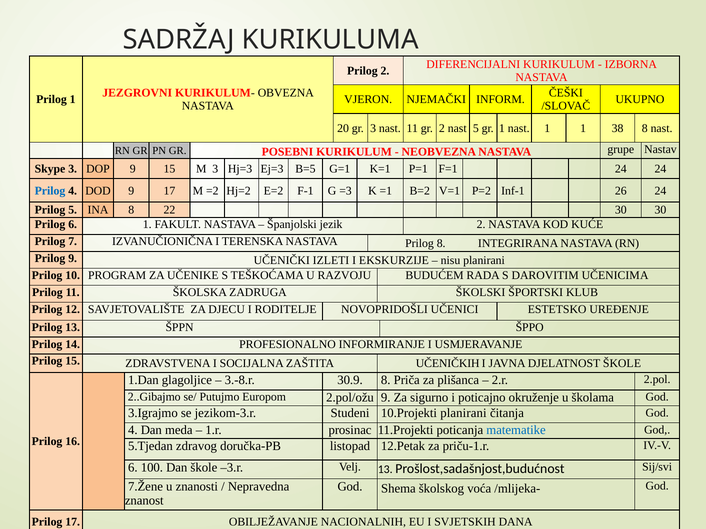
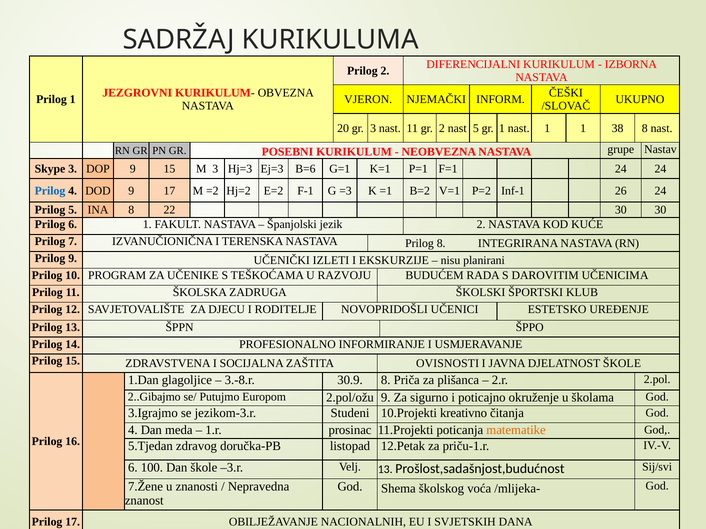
B=5: B=5 -> B=6
UČENIČKIH: UČENIČKIH -> OVISNOSTI
10.Projekti planirani: planirani -> kreativno
matematike colour: blue -> orange
